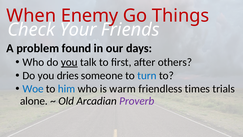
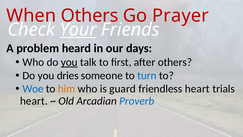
When Enemy: Enemy -> Others
Things: Things -> Prayer
Your underline: none -> present
found: found -> heard
him colour: blue -> orange
warm: warm -> guard
friendless times: times -> heart
alone at (34, 101): alone -> heart
Proverb colour: purple -> blue
